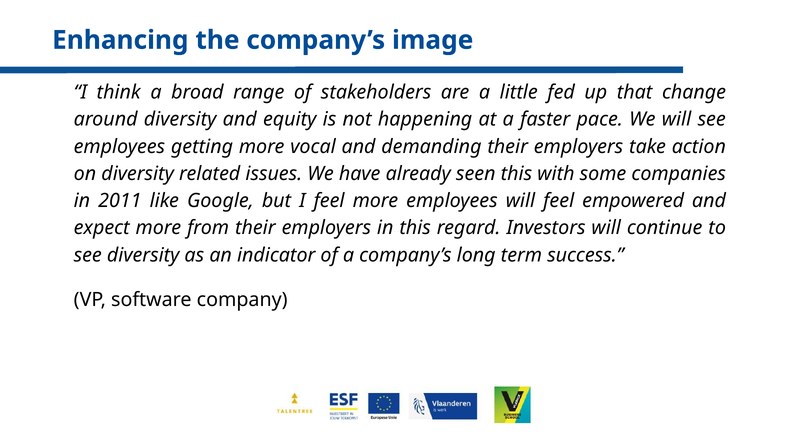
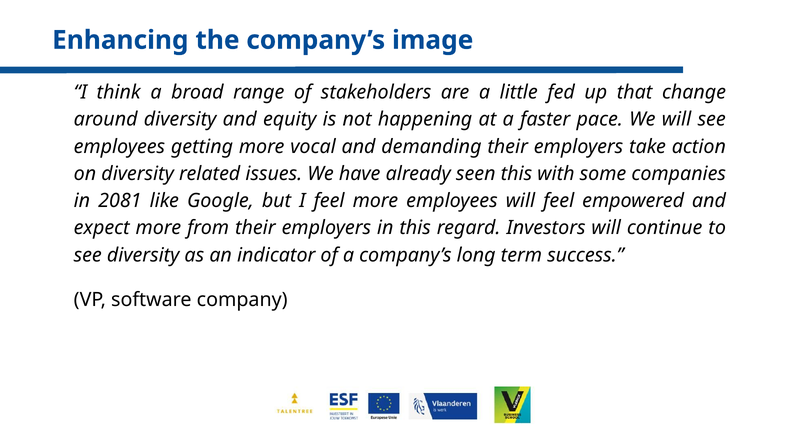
2011: 2011 -> 2081
